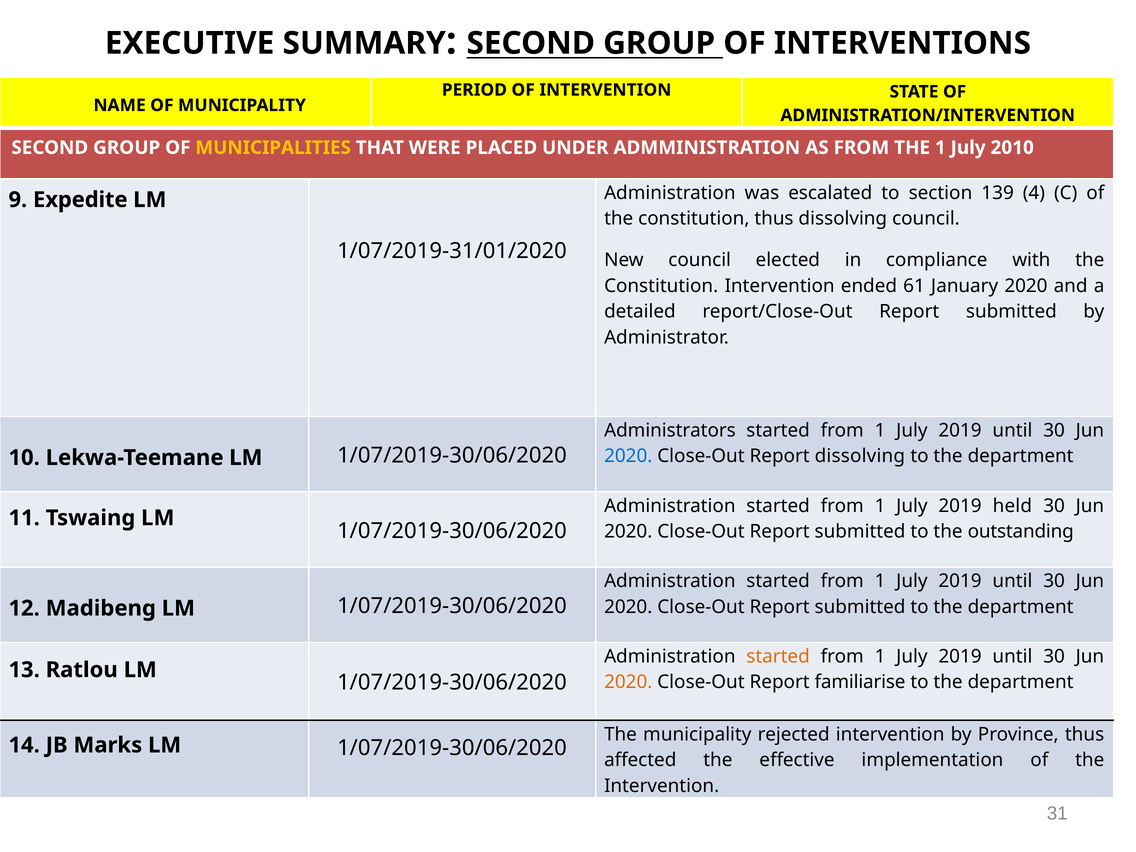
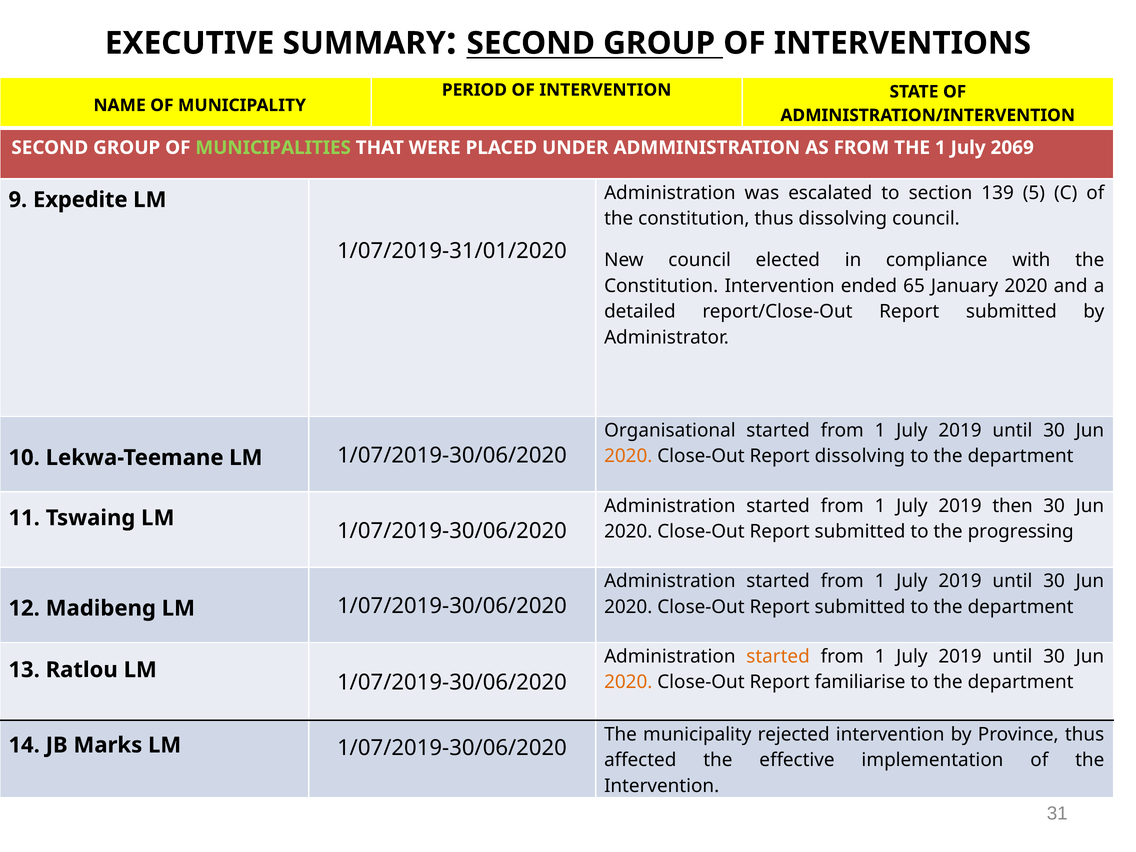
MUNICIPALITIES colour: yellow -> light green
2010: 2010 -> 2069
4: 4 -> 5
61: 61 -> 65
Administrators: Administrators -> Organisational
2020 at (628, 456) colour: blue -> orange
held: held -> then
outstanding: outstanding -> progressing
